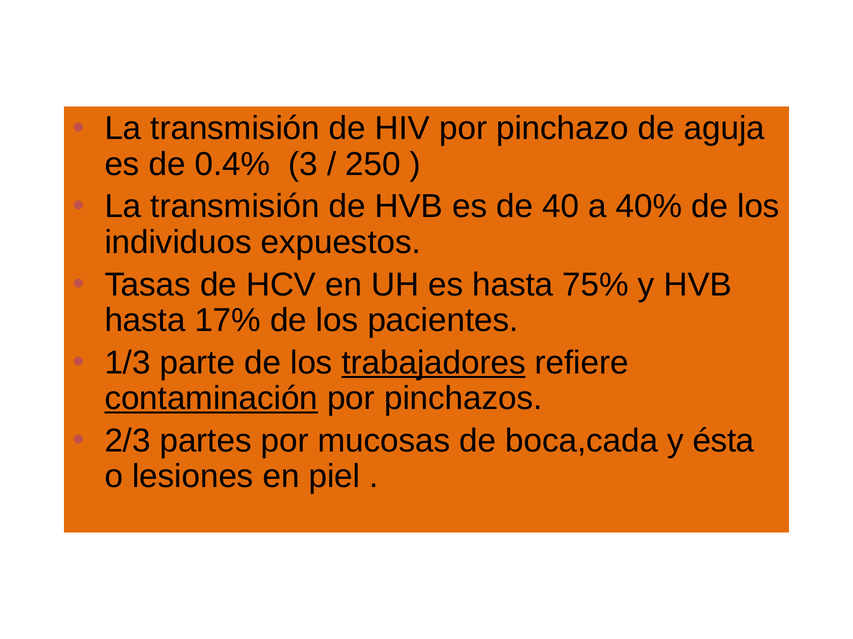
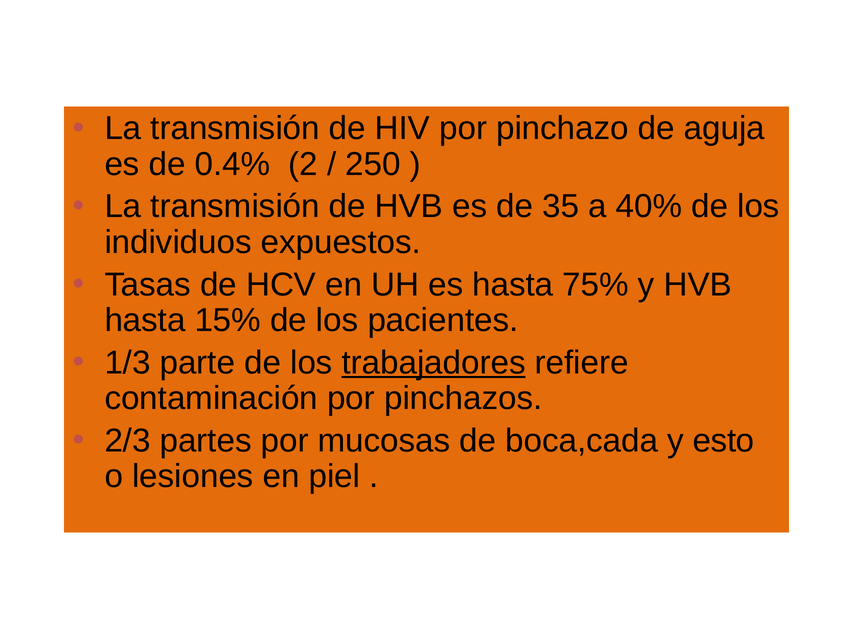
3: 3 -> 2
40: 40 -> 35
17%: 17% -> 15%
contaminación underline: present -> none
ésta: ésta -> esto
